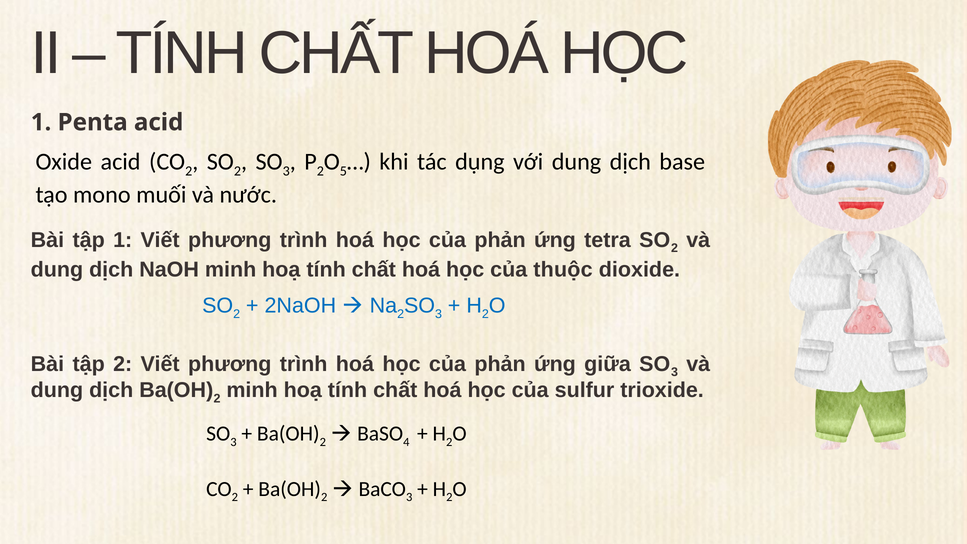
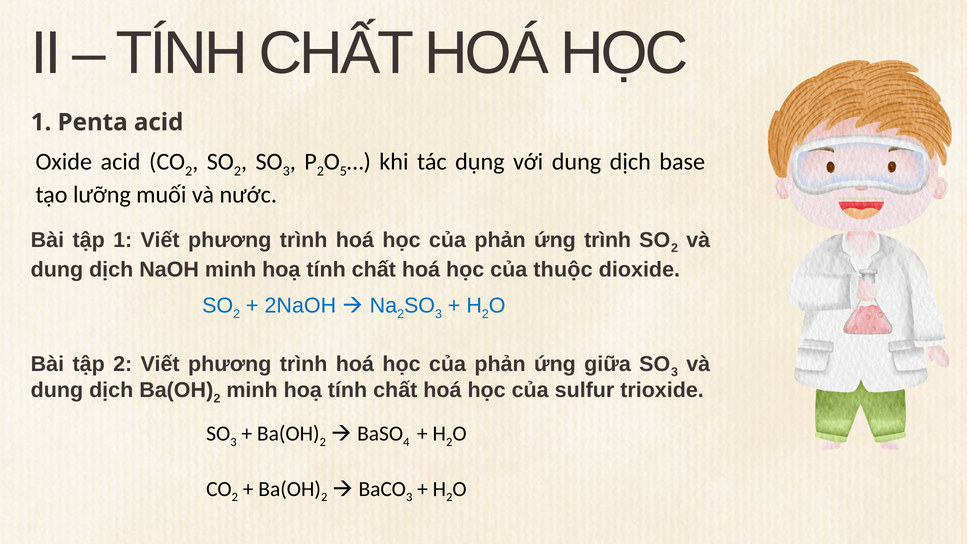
mono: mono -> lưỡng
ứng tetra: tetra -> trình
